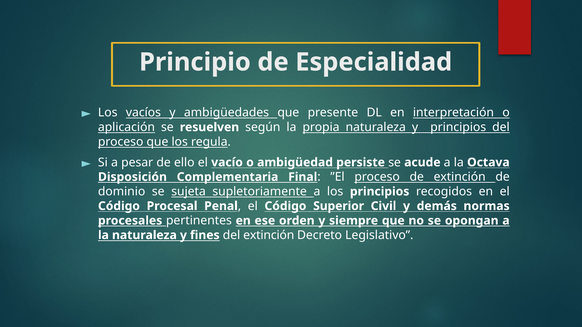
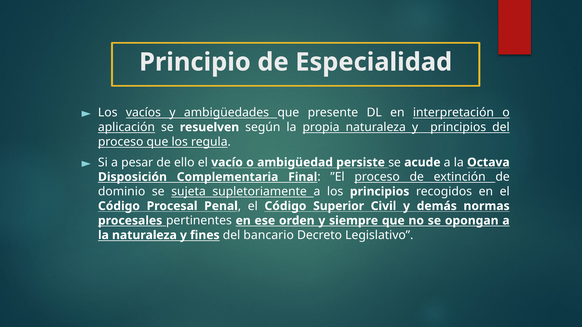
del extinción: extinción -> bancario
